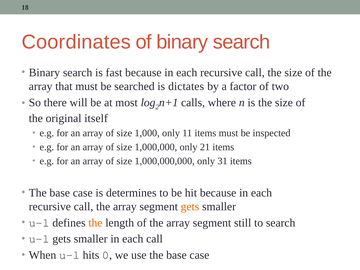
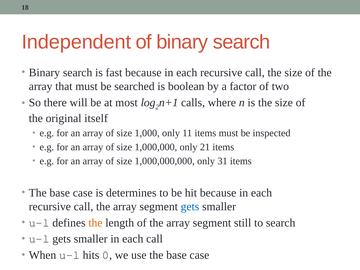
Coordinates: Coordinates -> Independent
dictates: dictates -> boolean
gets at (190, 207) colour: orange -> blue
